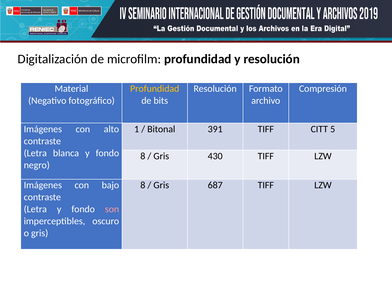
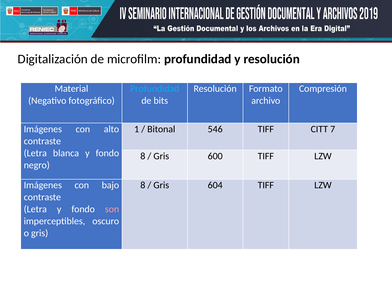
Profundidad at (155, 89) colour: yellow -> light blue
391: 391 -> 546
5: 5 -> 7
430: 430 -> 600
687: 687 -> 604
